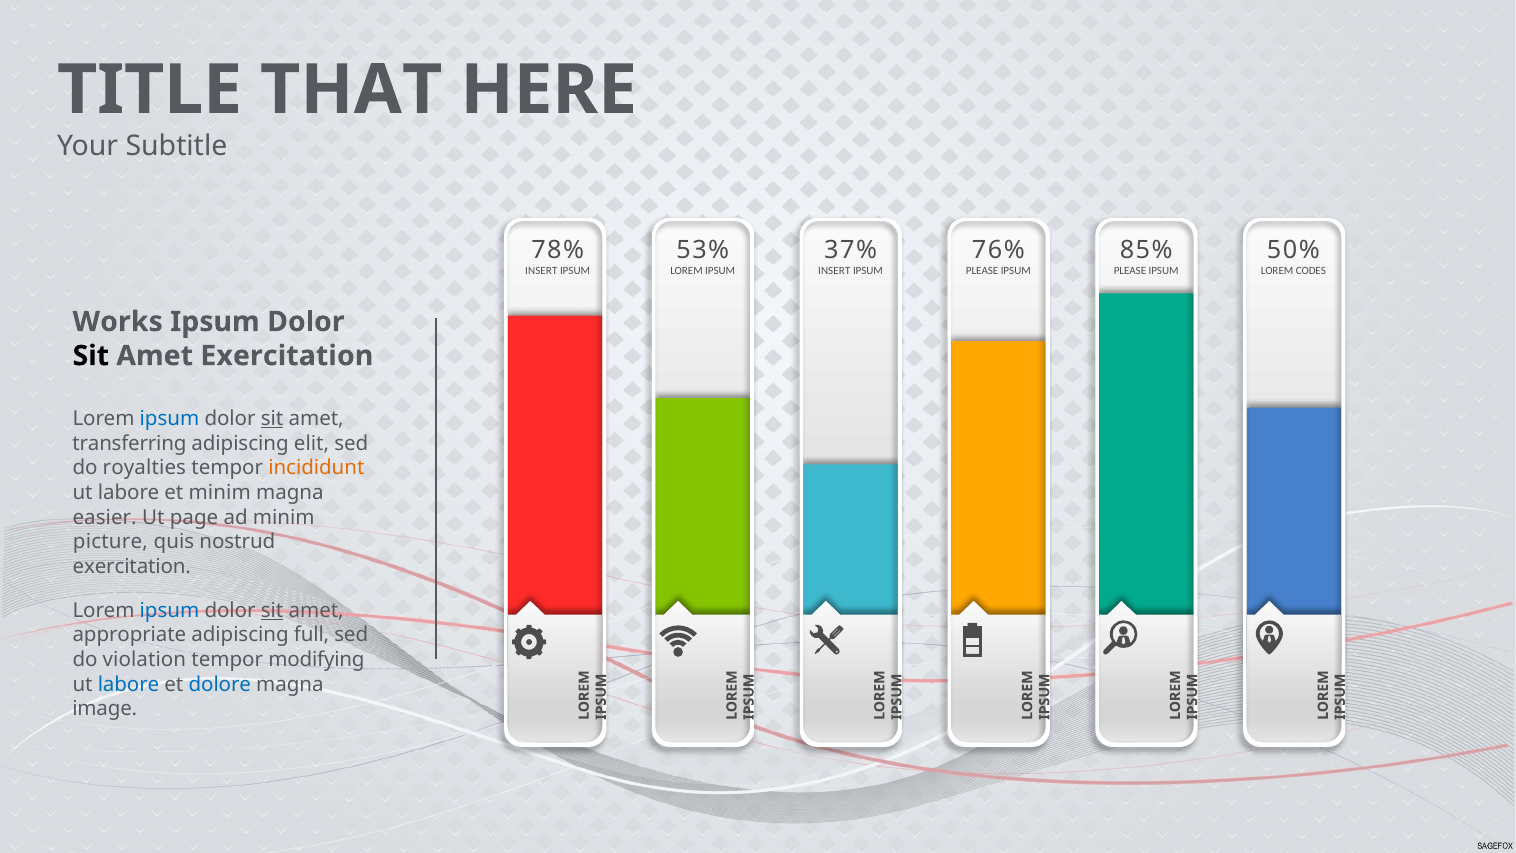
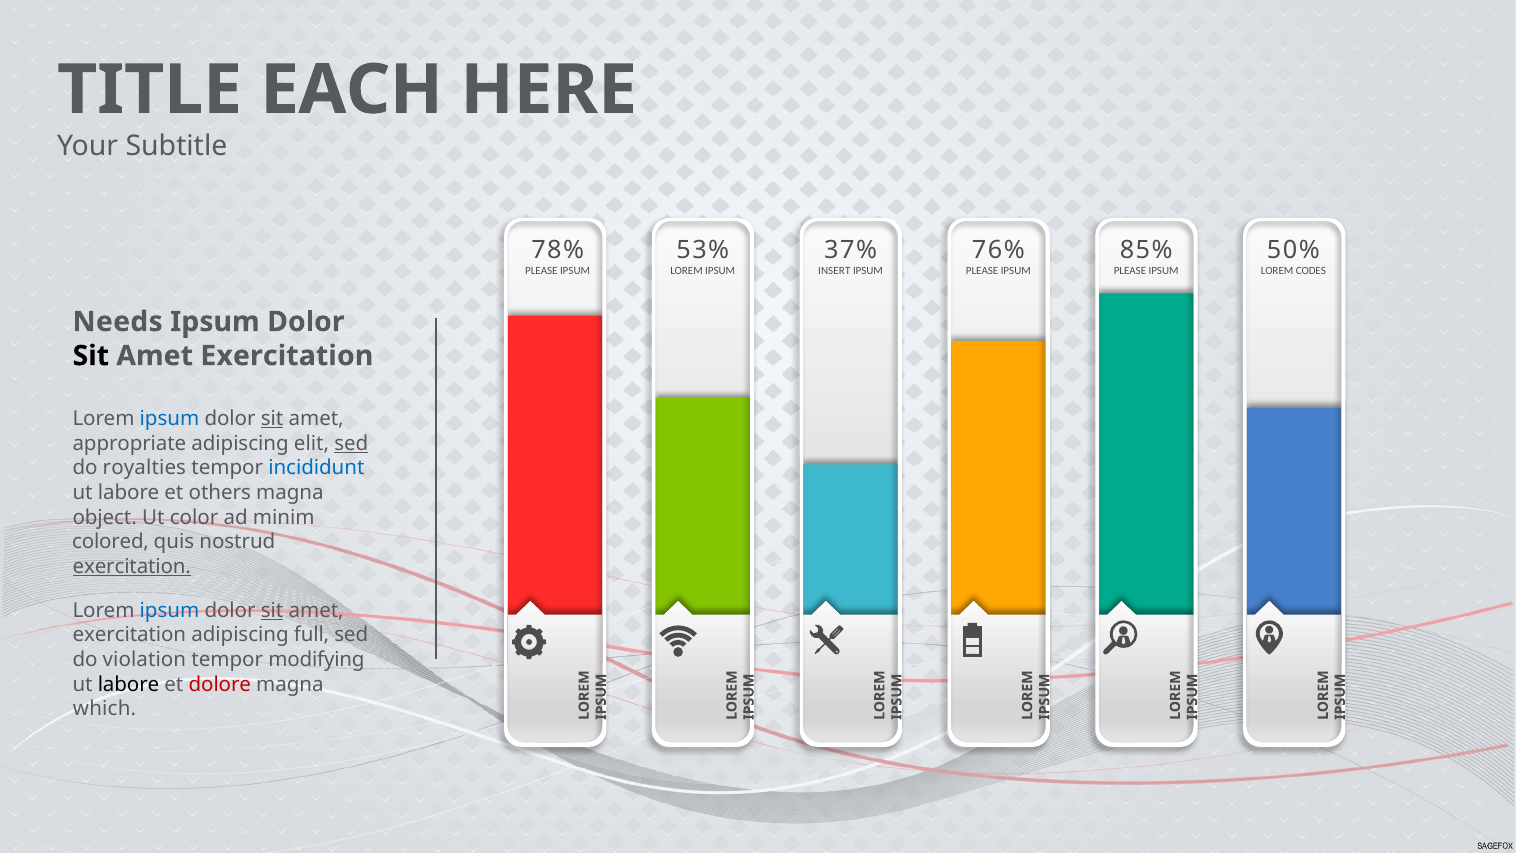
THAT: THAT -> EACH
INSERT at (541, 270): INSERT -> PLEASE
Works: Works -> Needs
transferring: transferring -> appropriate
sed at (351, 443) underline: none -> present
incididunt colour: orange -> blue
et minim: minim -> others
easier: easier -> object
page: page -> color
picture: picture -> colored
exercitation at (132, 567) underline: none -> present
appropriate at (129, 635): appropriate -> exercitation
labore at (128, 684) colour: blue -> black
dolore colour: blue -> red
image: image -> which
